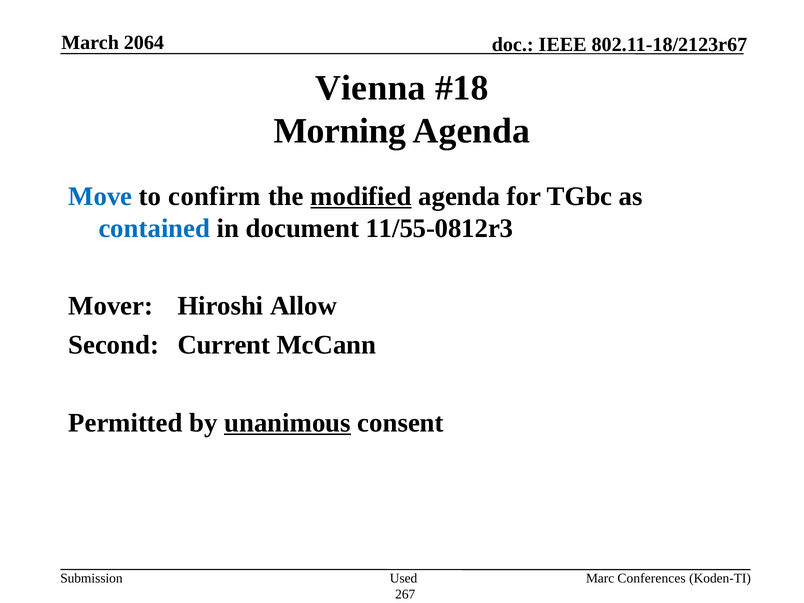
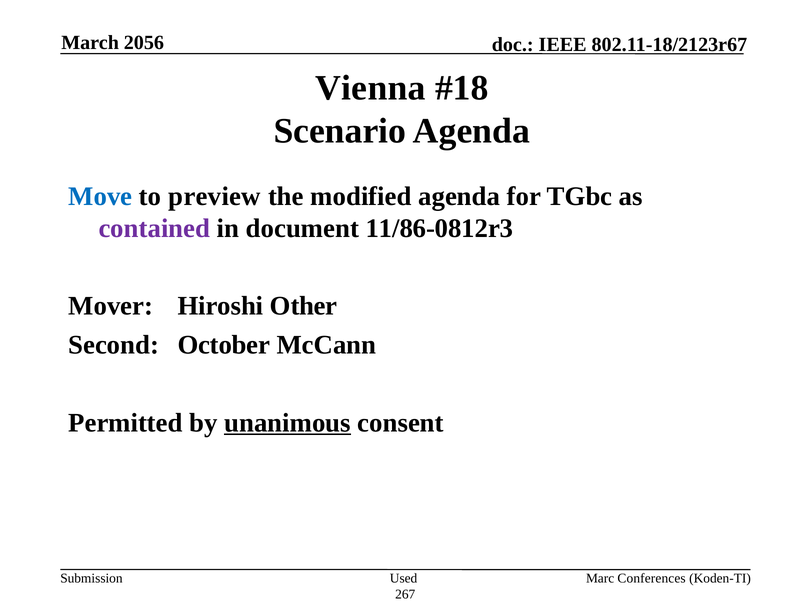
2064: 2064 -> 2056
Morning: Morning -> Scenario
confirm: confirm -> preview
modified underline: present -> none
contained colour: blue -> purple
11/55-0812r3: 11/55-0812r3 -> 11/86-0812r3
Allow: Allow -> Other
Current: Current -> October
